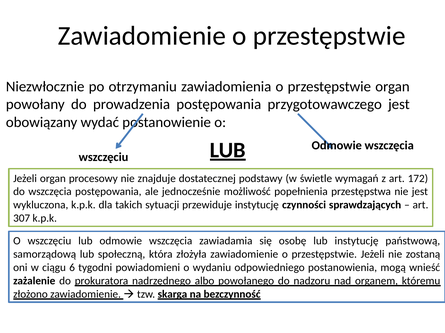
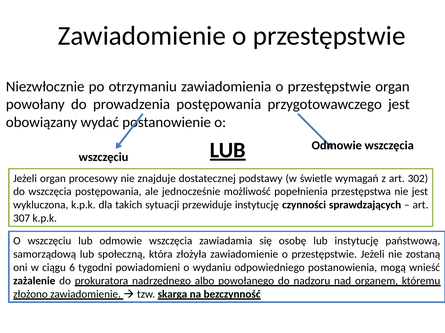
172: 172 -> 302
